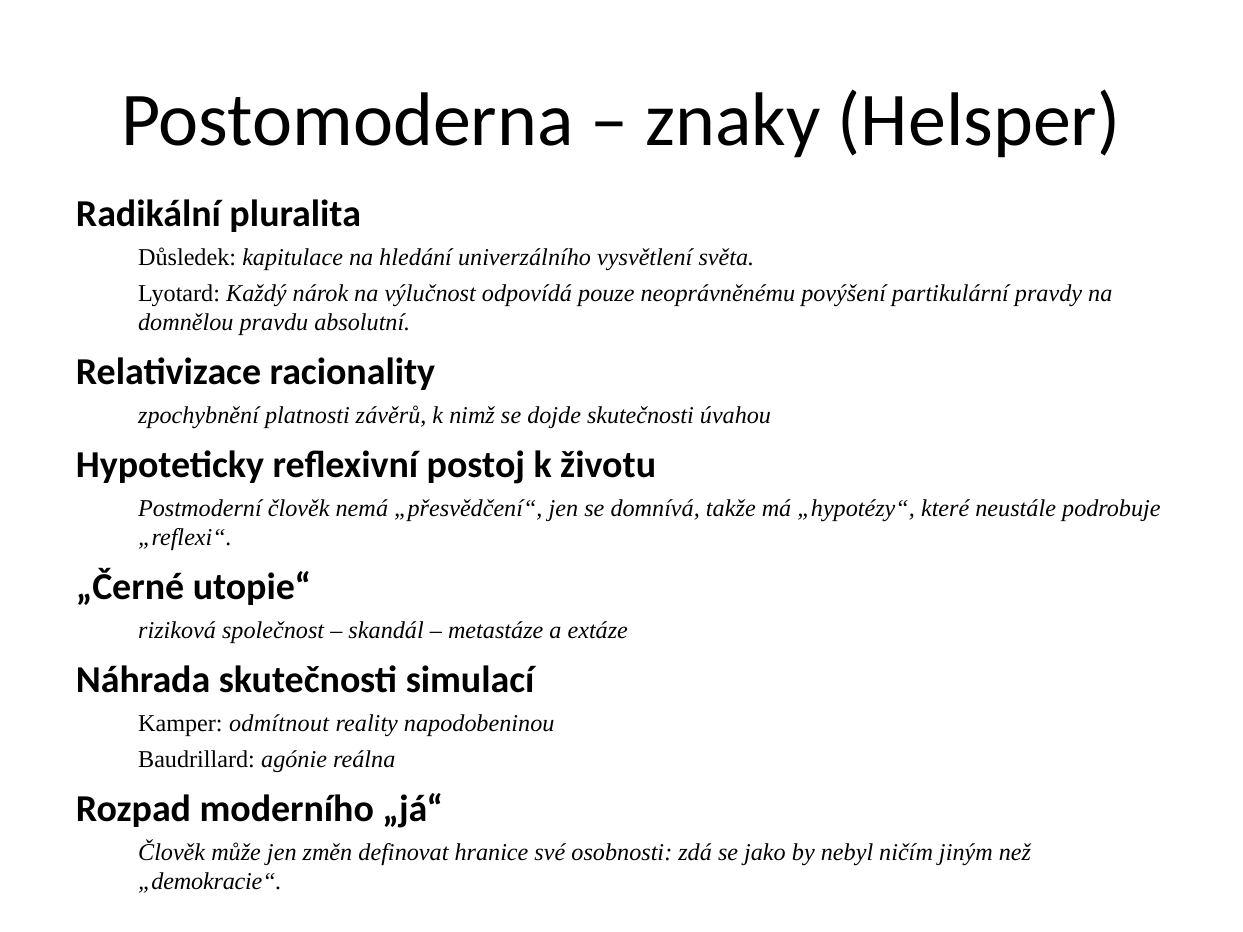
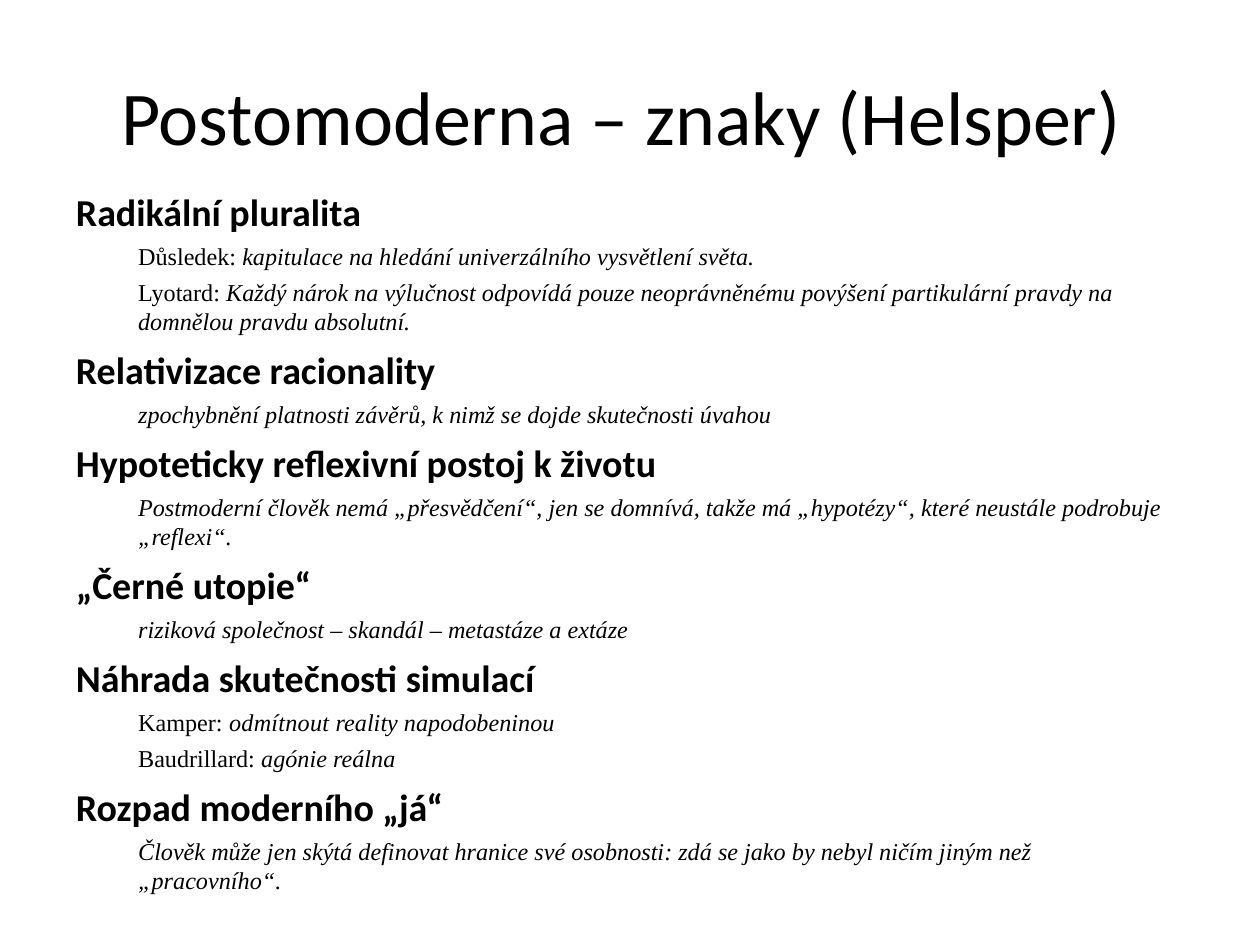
změn: změn -> skýtá
„demokracie“: „demokracie“ -> „pracovního“
